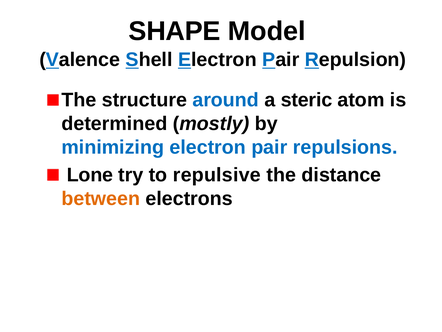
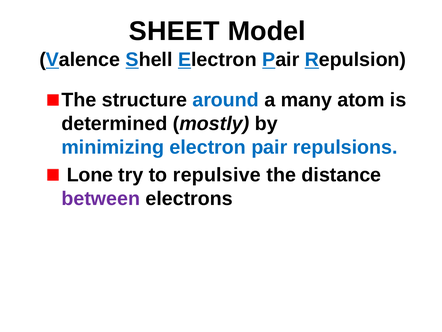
SHAPE: SHAPE -> SHEET
steric: steric -> many
between colour: orange -> purple
